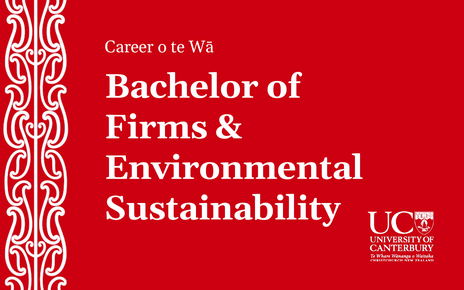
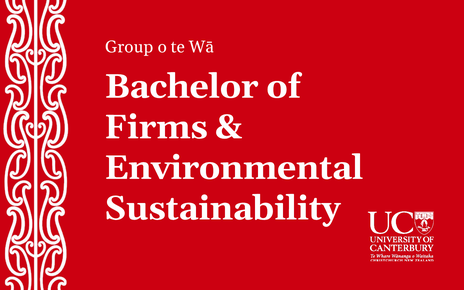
Career: Career -> Group
